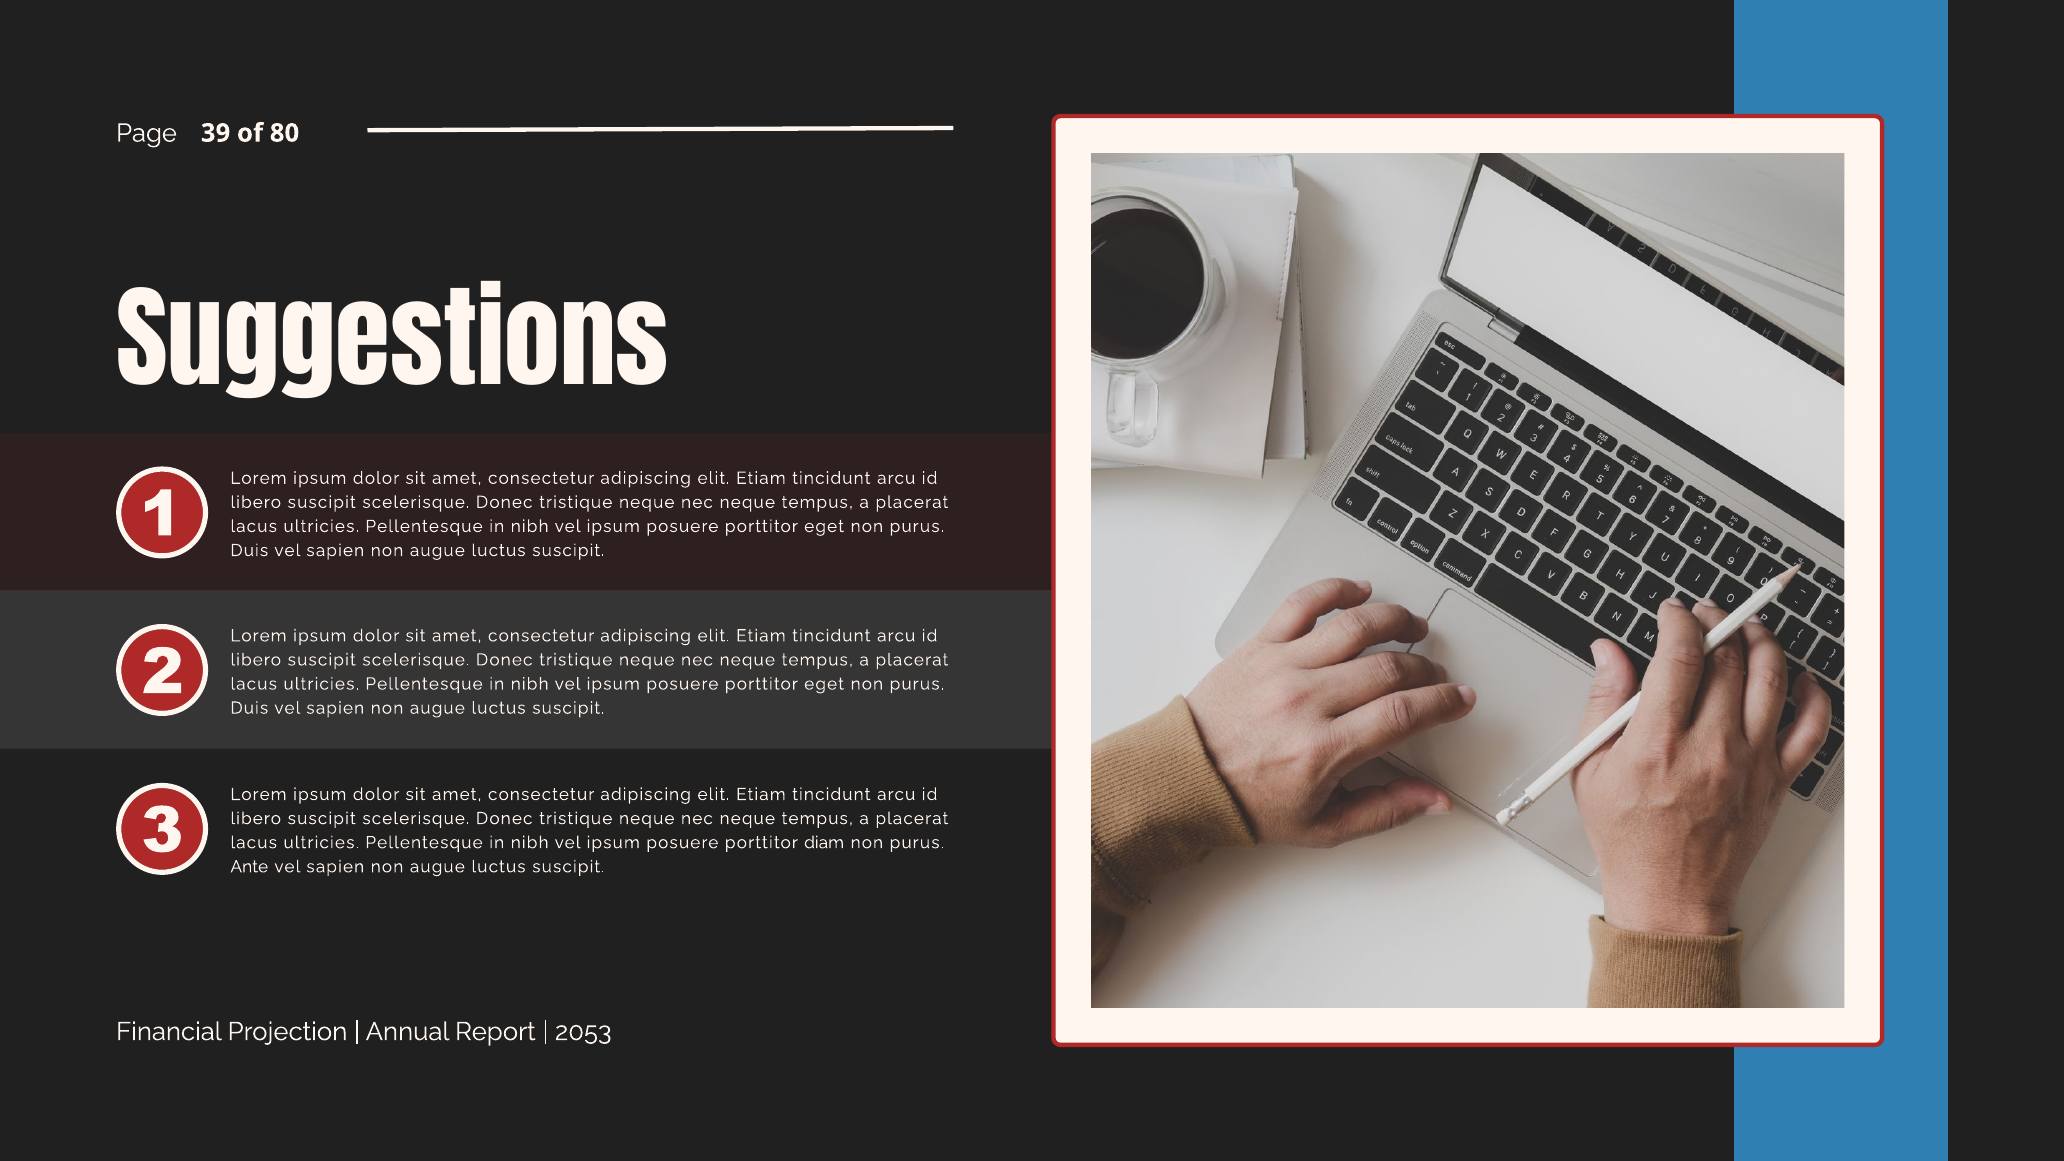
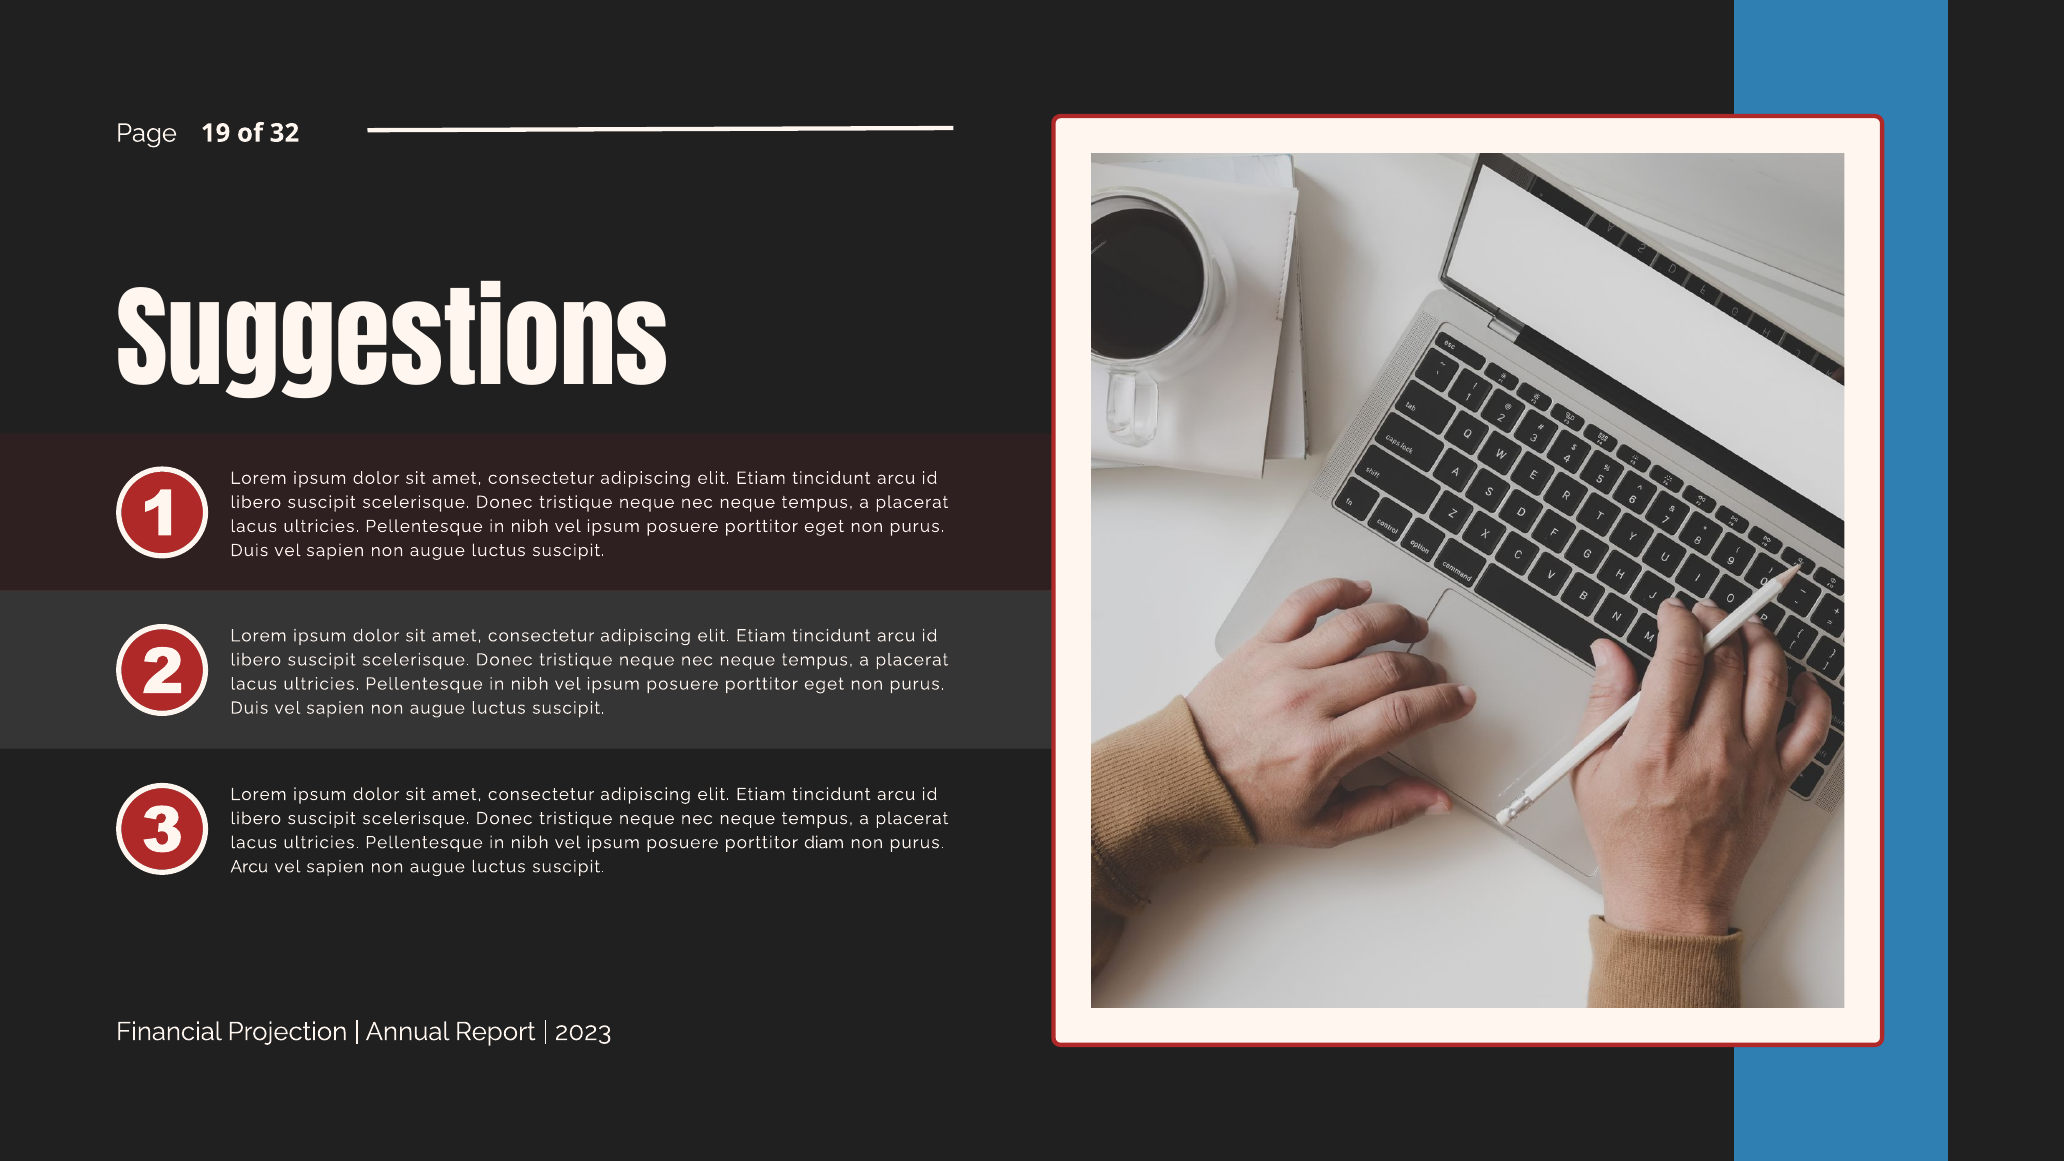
39: 39 -> 19
80: 80 -> 32
Ante at (249, 867): Ante -> Arcu
2053: 2053 -> 2023
